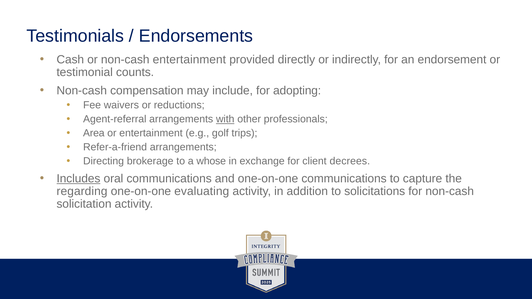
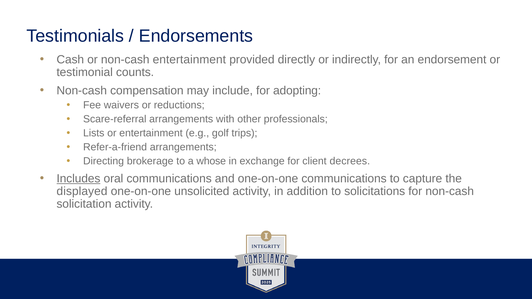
Agent-referral: Agent-referral -> Scare-referral
with underline: present -> none
Area: Area -> Lists
regarding: regarding -> displayed
evaluating: evaluating -> unsolicited
